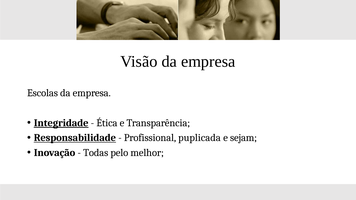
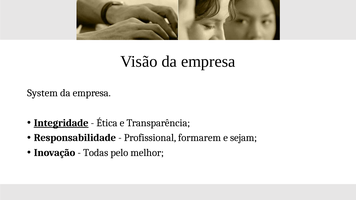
Escolas: Escolas -> System
Responsabilidade underline: present -> none
puplicada: puplicada -> formarem
